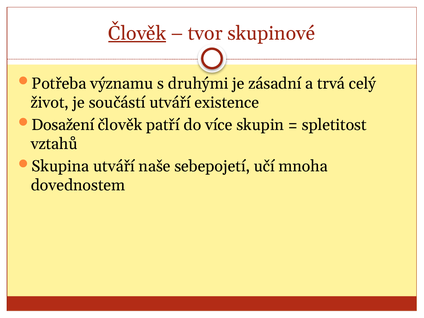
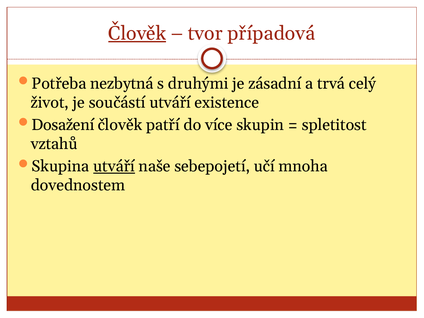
skupinové: skupinové -> případová
významu: významu -> nezbytná
utváří at (114, 166) underline: none -> present
